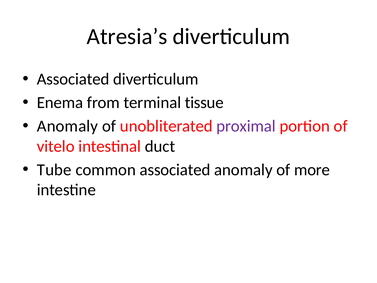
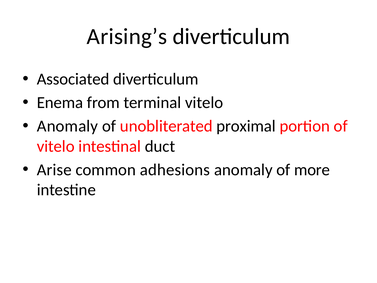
Atresia’s: Atresia’s -> Arising’s
terminal tissue: tissue -> vitelo
proximal colour: purple -> black
Tube: Tube -> Arise
common associated: associated -> adhesions
